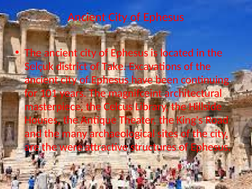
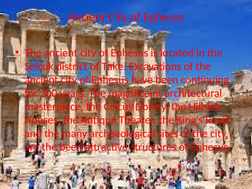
101: 101 -> 200
the were: were -> been
